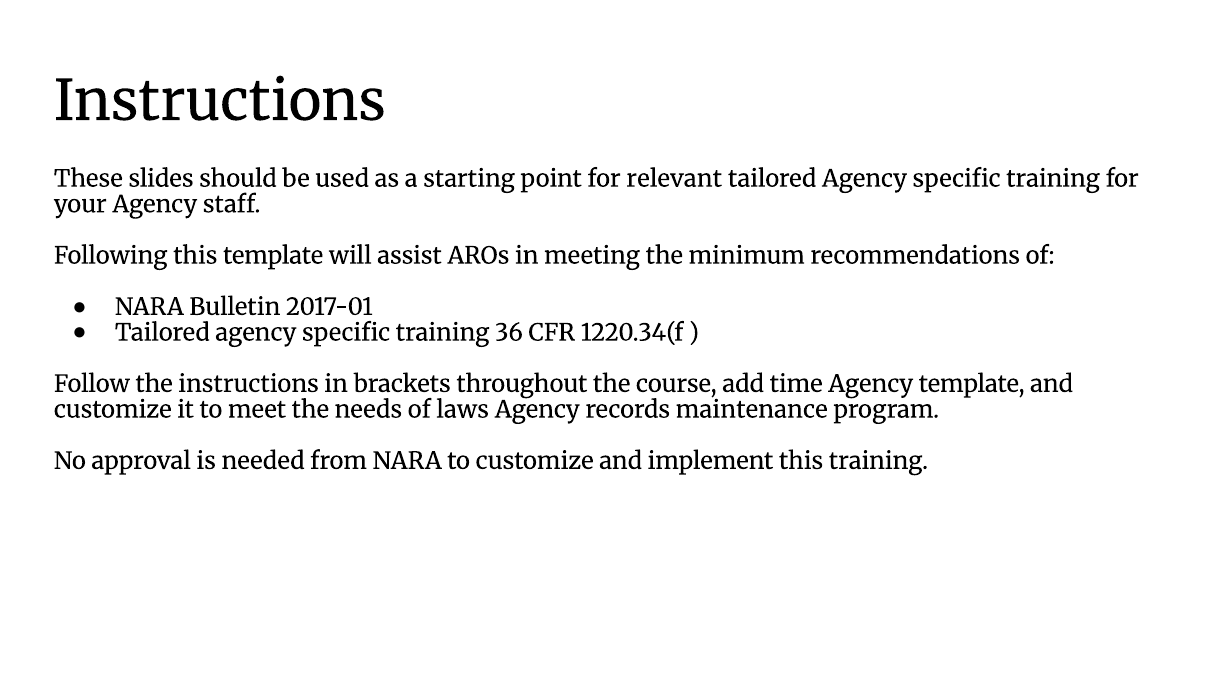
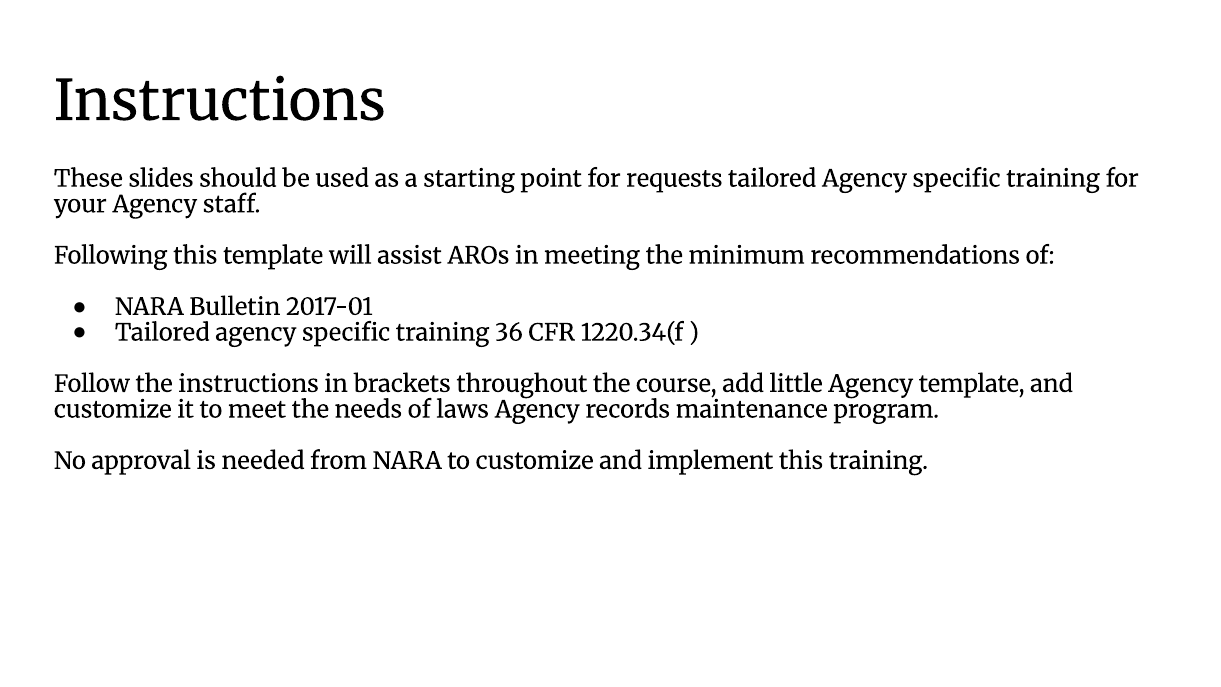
relevant: relevant -> requests
time: time -> little
